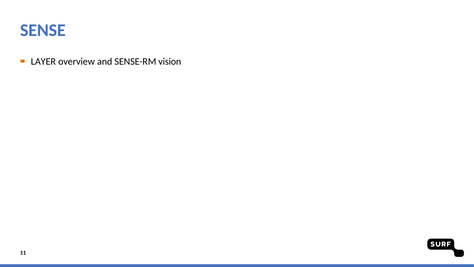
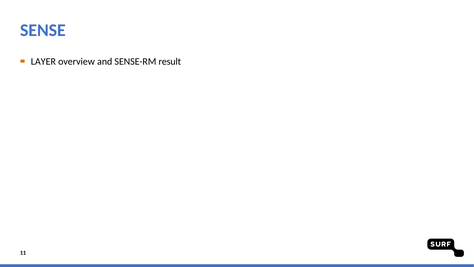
vision: vision -> result
